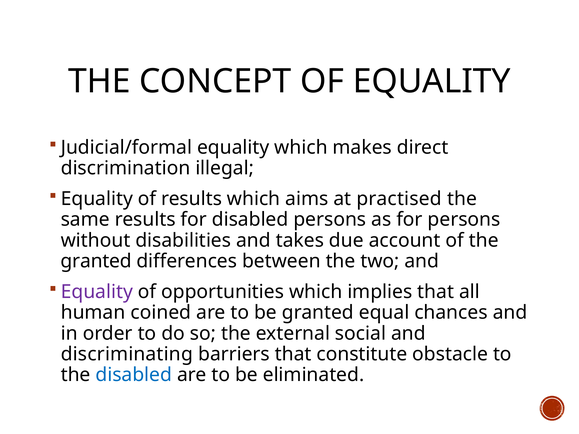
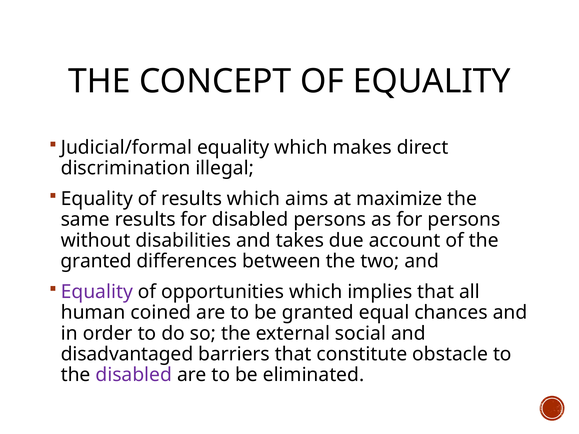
practised: practised -> maximize
discriminating: discriminating -> disadvantaged
disabled at (134, 375) colour: blue -> purple
